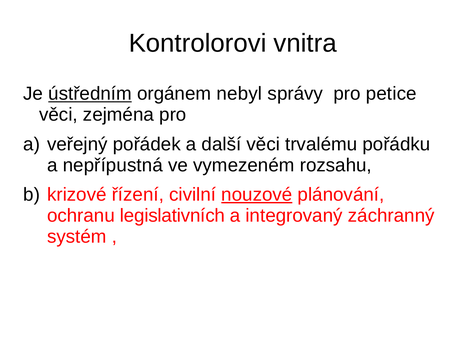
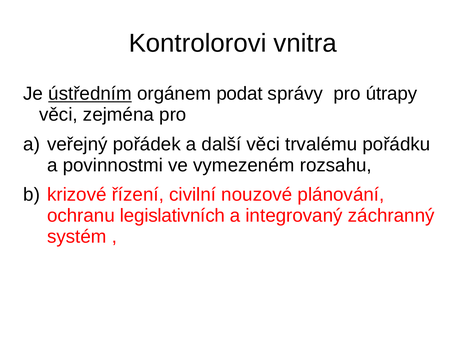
nebyl: nebyl -> podat
petice: petice -> útrapy
nepřípustná: nepřípustná -> povinnostmi
nouzové underline: present -> none
